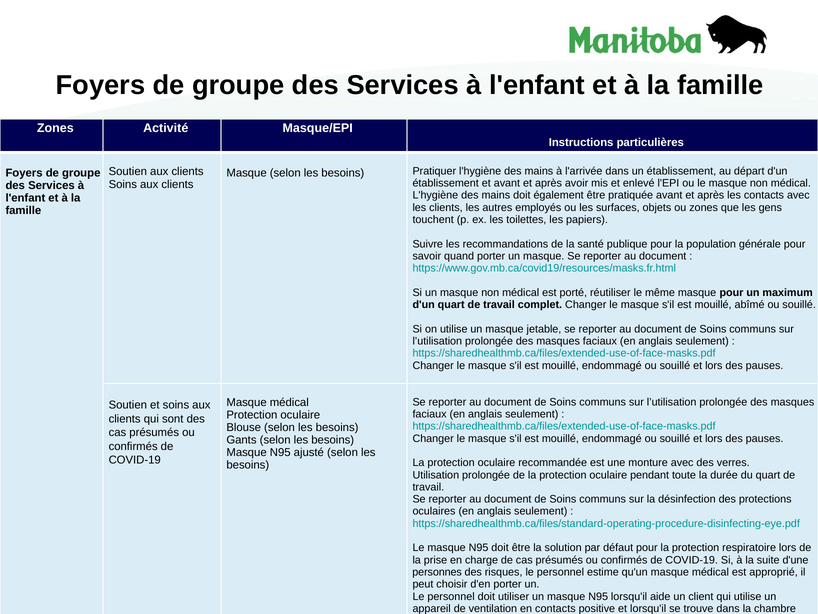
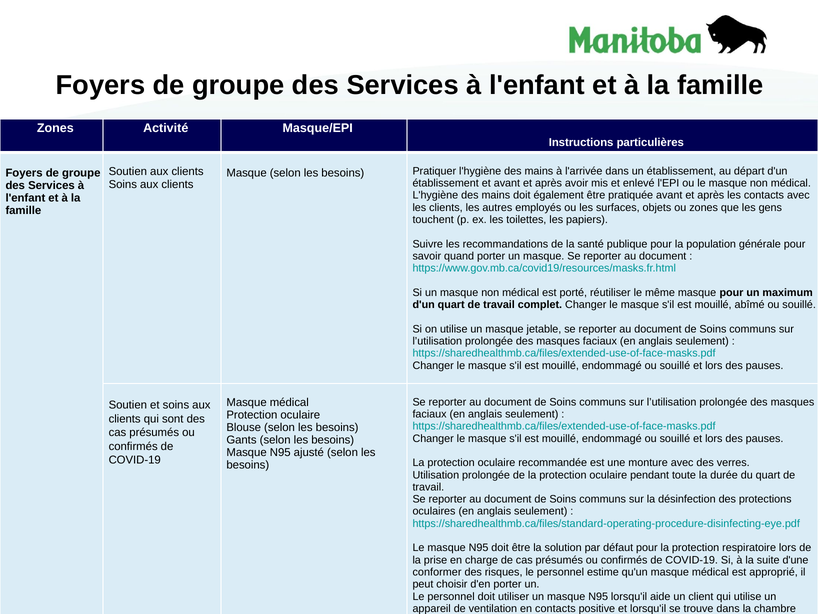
personnes: personnes -> conformer
